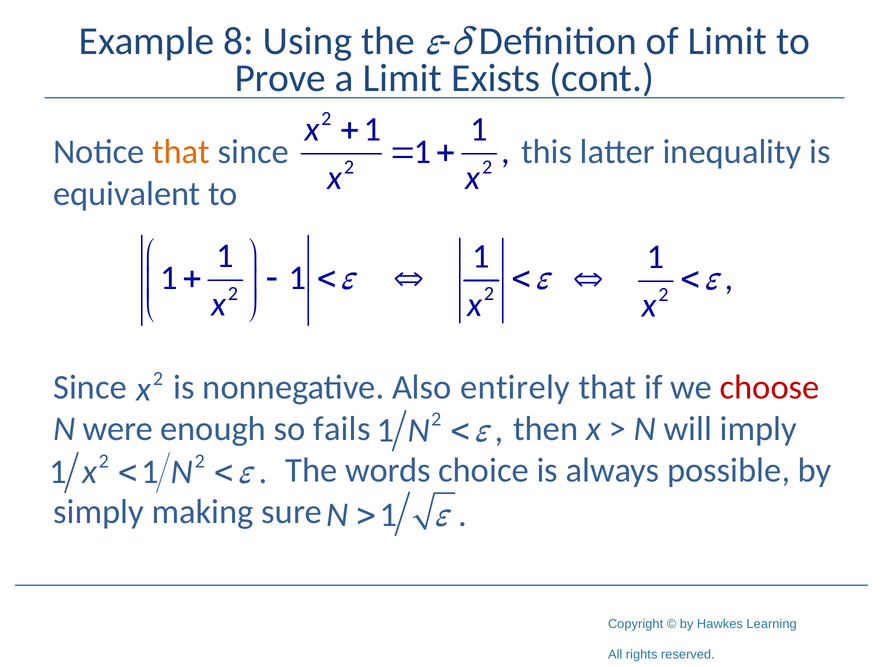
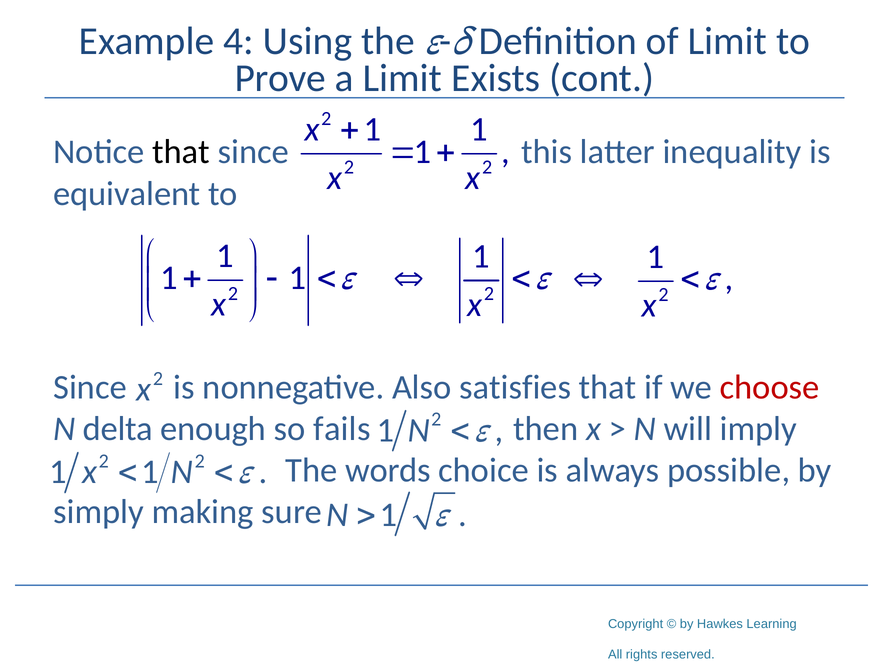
8: 8 -> 4
that at (181, 152) colour: orange -> black
entirely: entirely -> satisfies
were: were -> delta
